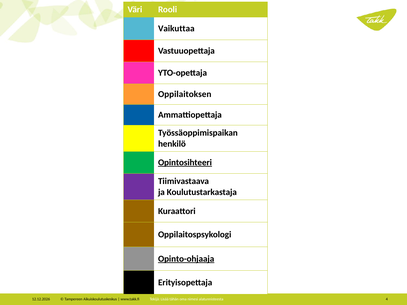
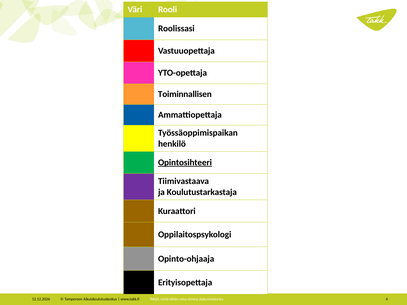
Vaikuttaa: Vaikuttaa -> Roolissasi
Oppilaitoksen: Oppilaitoksen -> Toiminnallisen
Opinto-ohjaaja underline: present -> none
